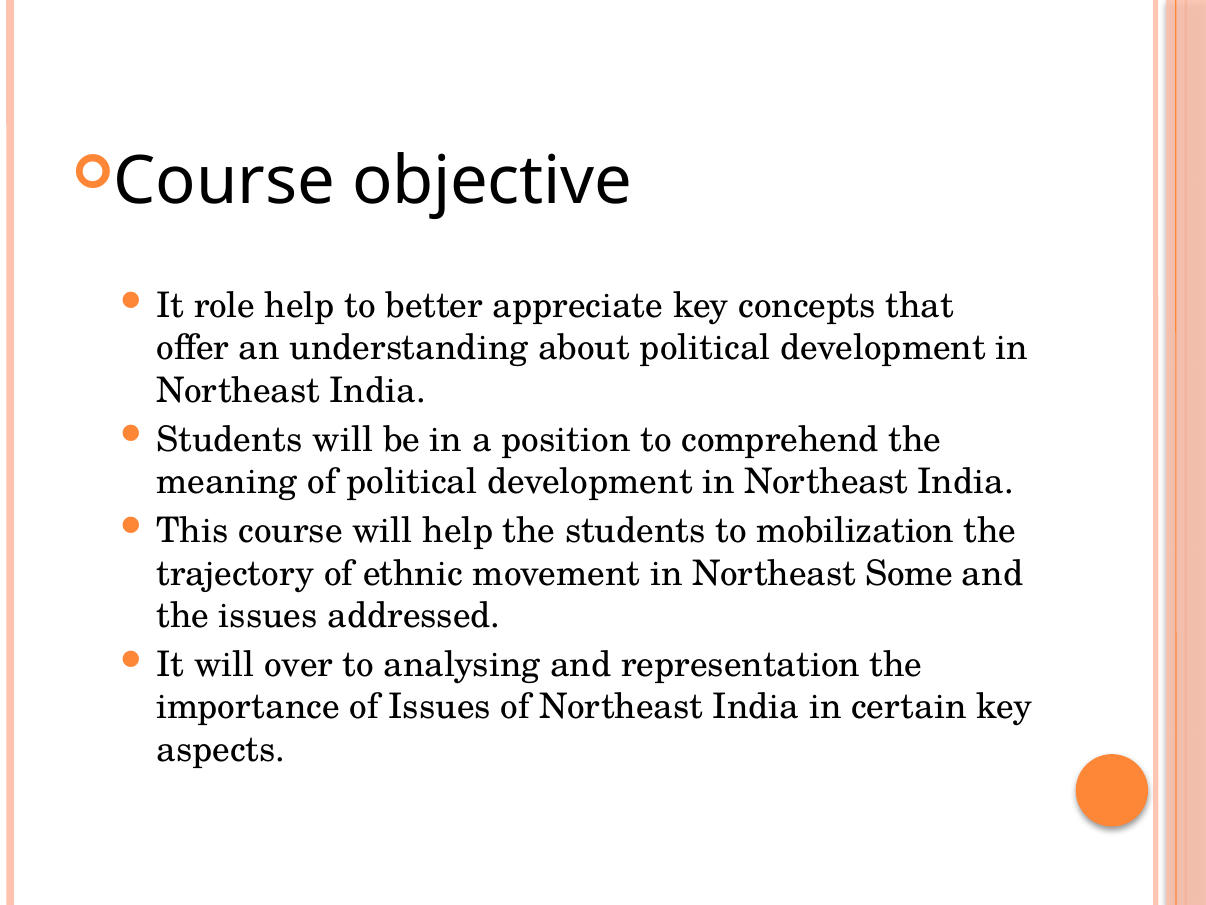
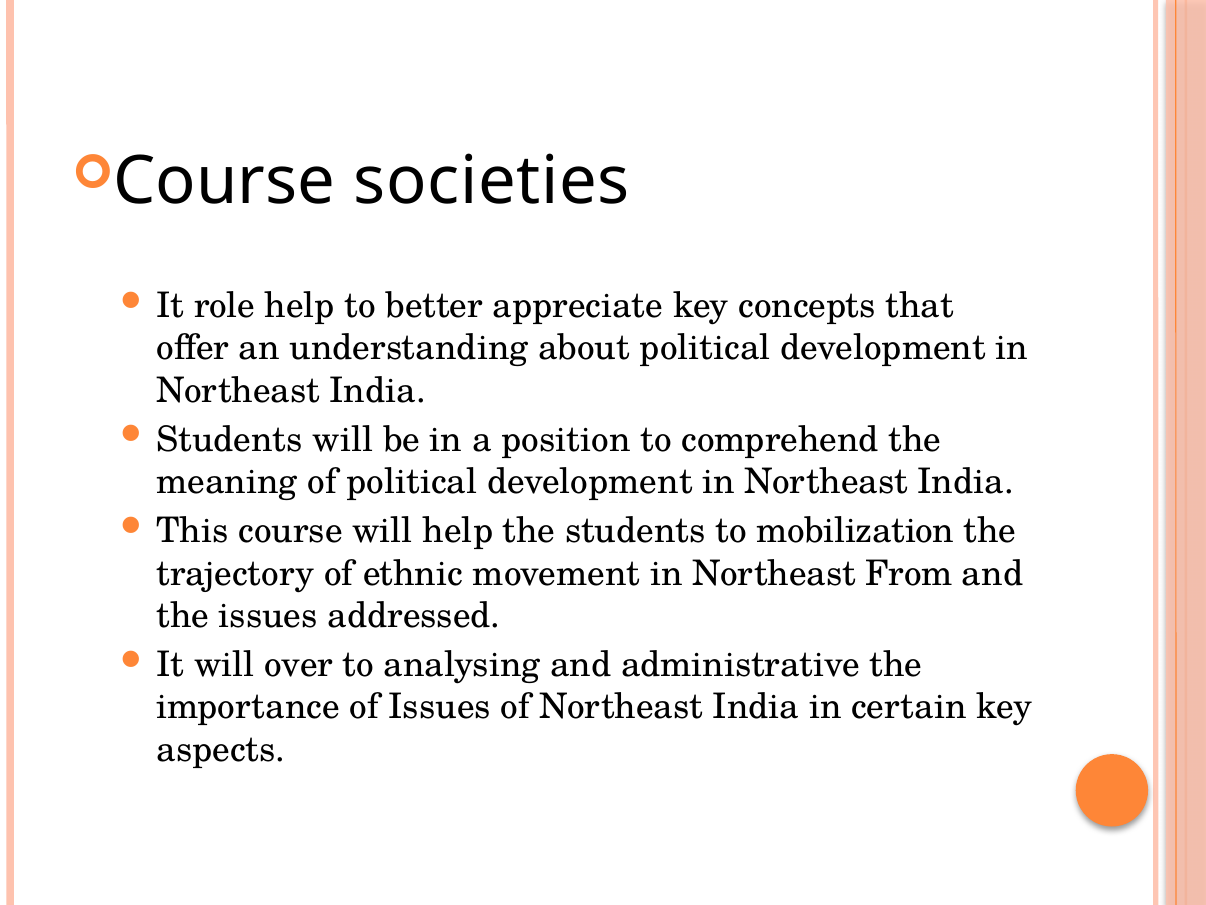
objective: objective -> societies
Some: Some -> From
representation: representation -> administrative
